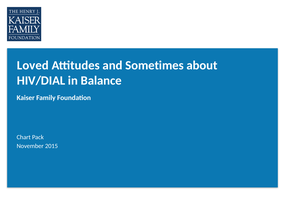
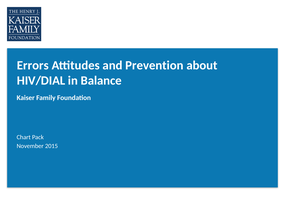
Loved: Loved -> Errors
Sometimes: Sometimes -> Prevention
